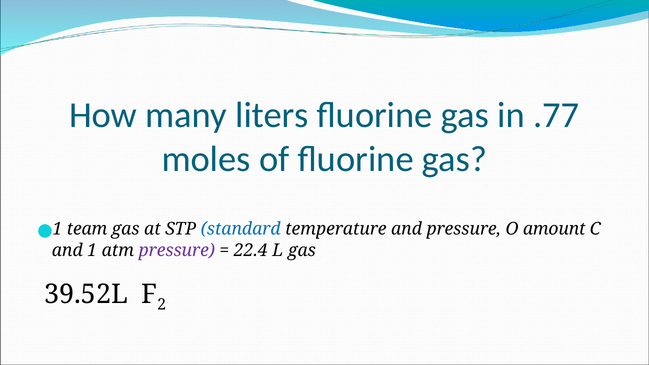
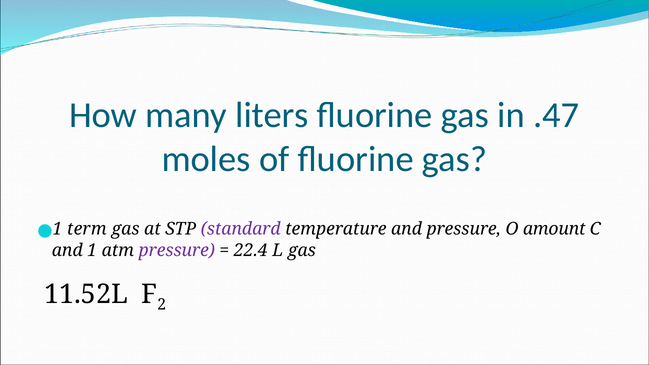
.77: .77 -> .47
team: team -> term
standard colour: blue -> purple
39.52L: 39.52L -> 11.52L
